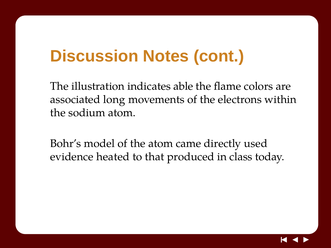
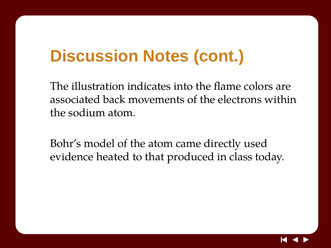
able: able -> into
long: long -> back
